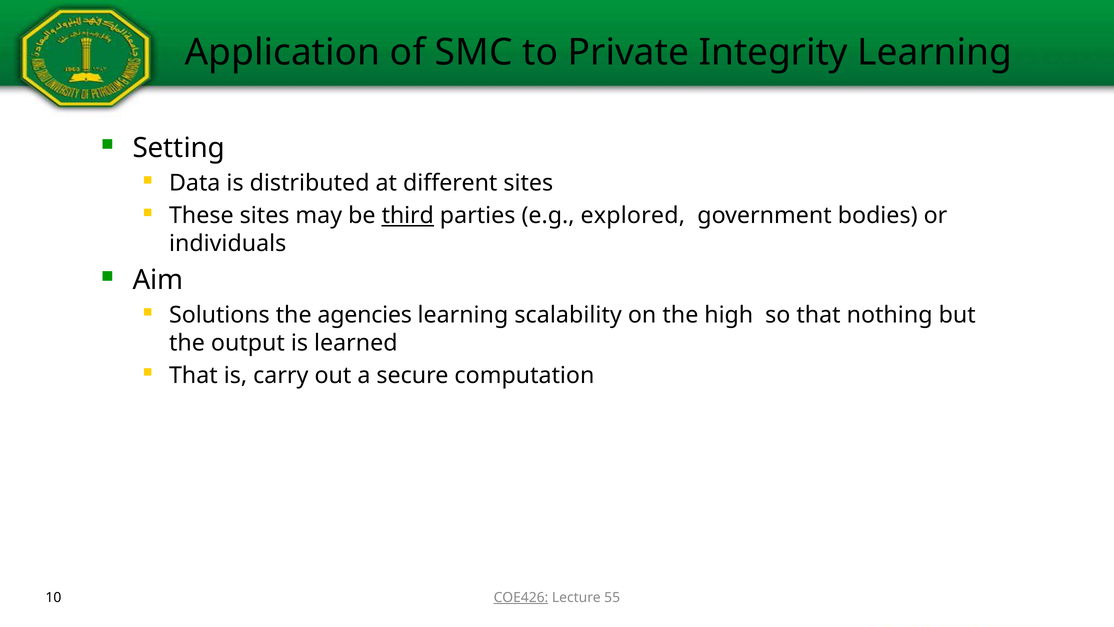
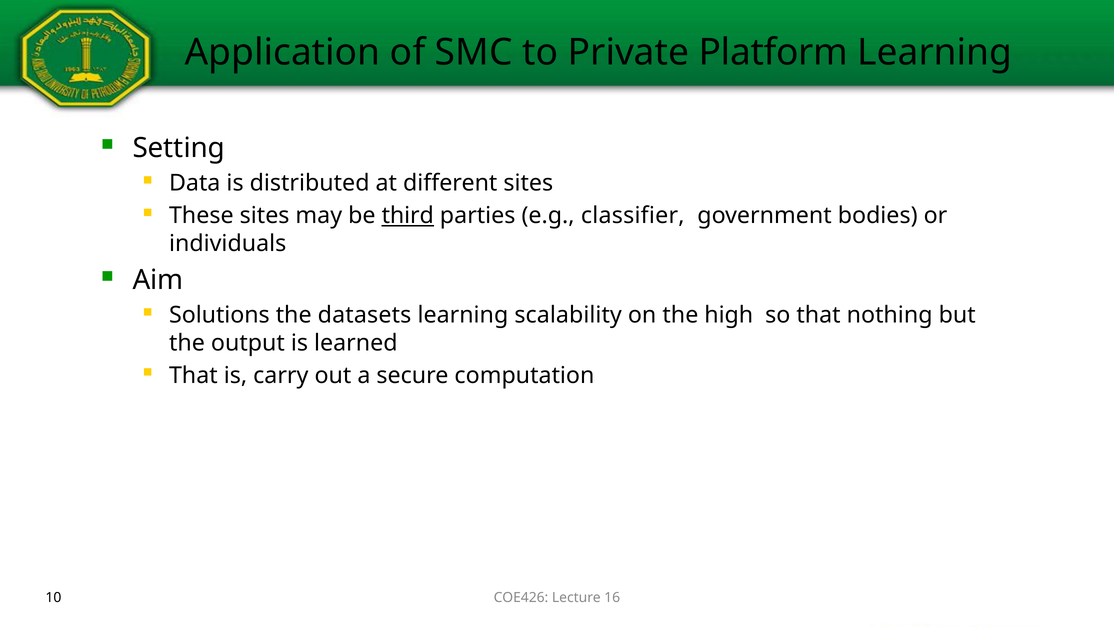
Integrity: Integrity -> Platform
explored: explored -> classifier
agencies: agencies -> datasets
COE426 underline: present -> none
55: 55 -> 16
